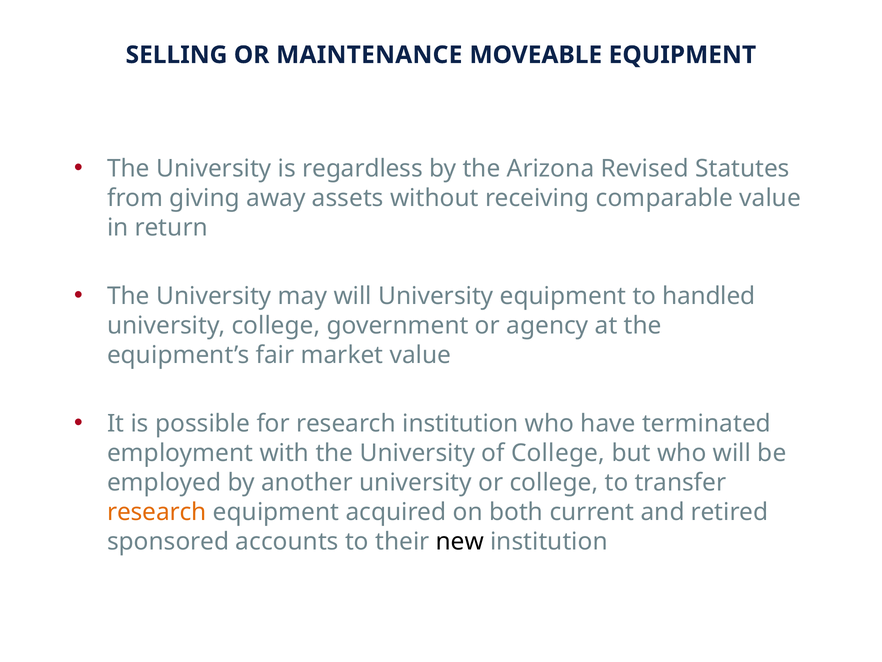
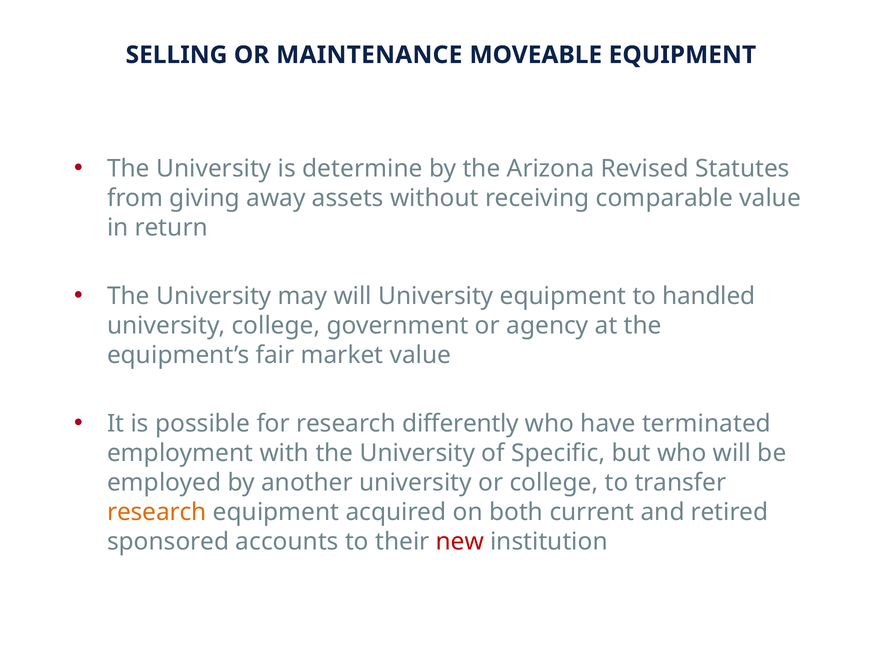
regardless: regardless -> determine
research institution: institution -> differently
of College: College -> Specific
new colour: black -> red
